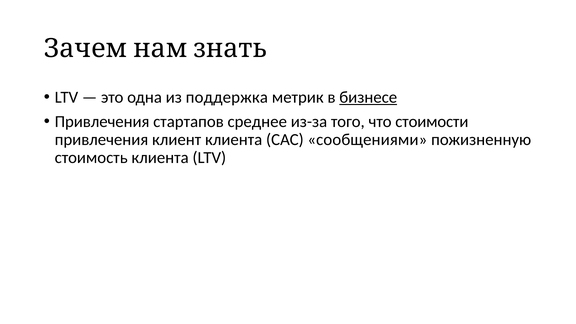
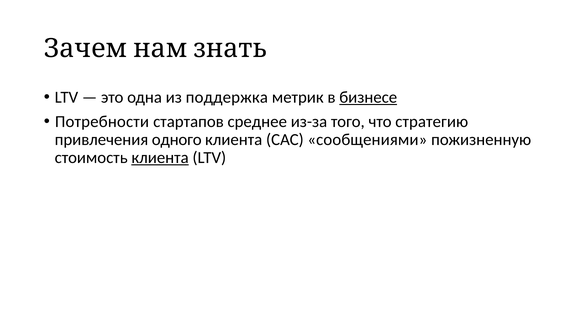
Привлечения at (102, 121): Привлечения -> Потребности
стоимости: стоимости -> стратегию
клиент: клиент -> одного
клиента at (160, 158) underline: none -> present
